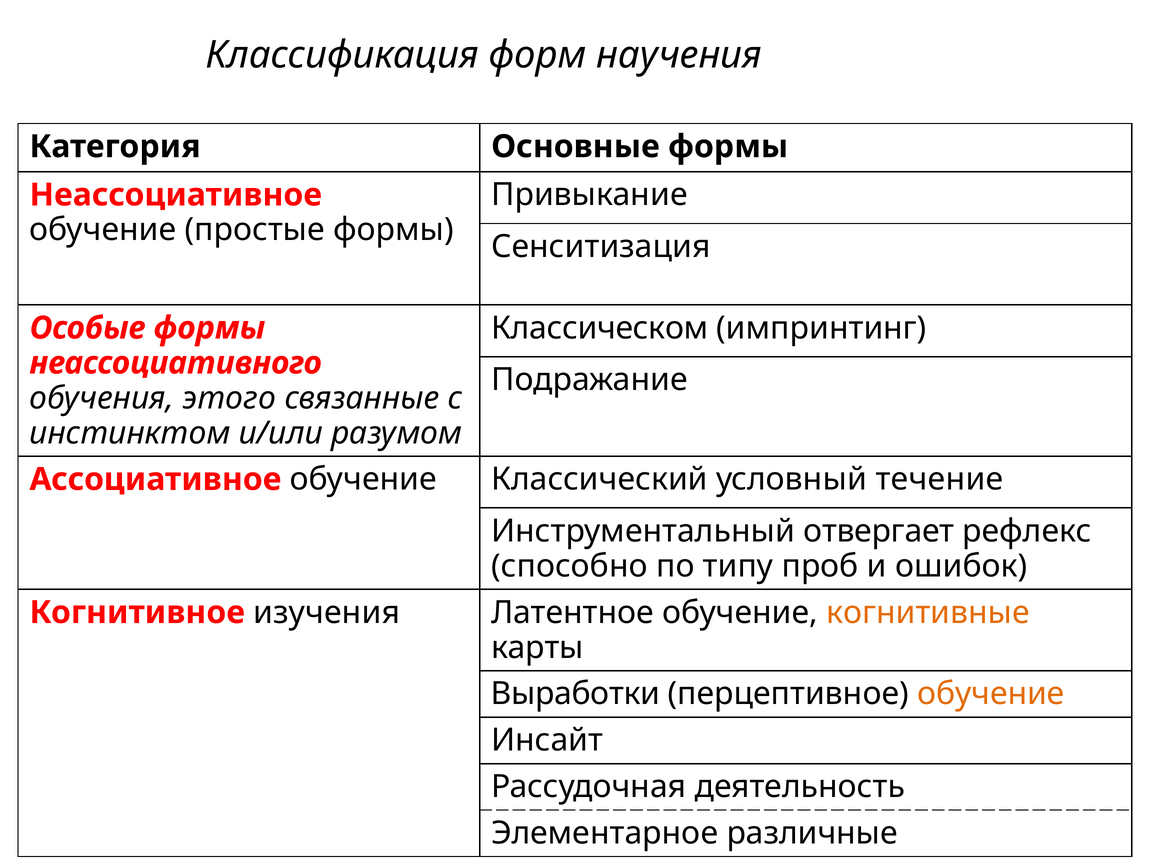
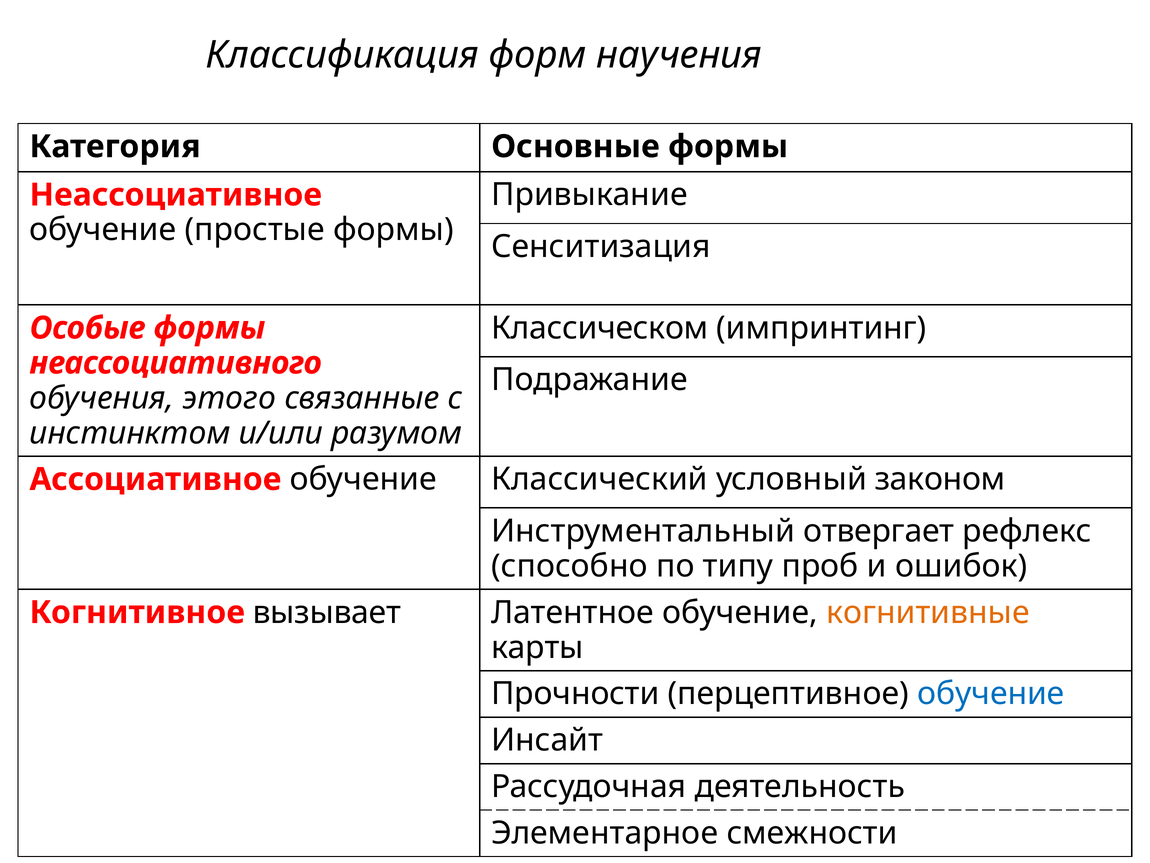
течение: течение -> законом
изучения: изучения -> вызывает
Выработки: Выработки -> Прочности
обучение at (991, 693) colour: orange -> blue
различные: различные -> смежности
